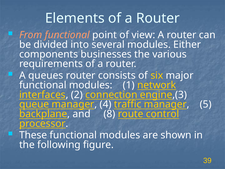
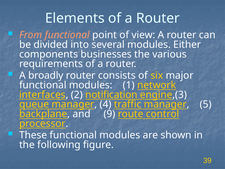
queues: queues -> broadly
connection: connection -> notification
8: 8 -> 9
